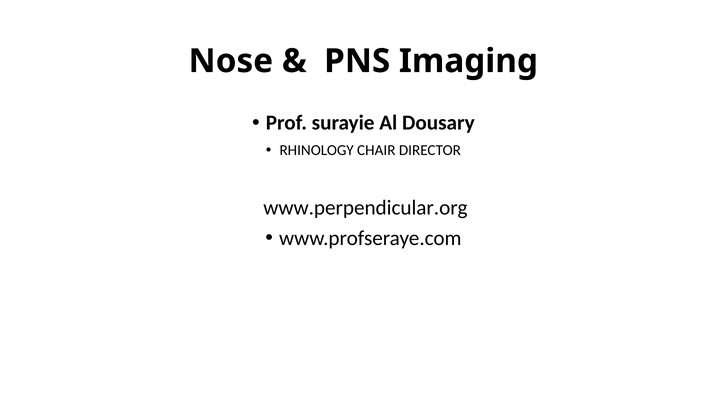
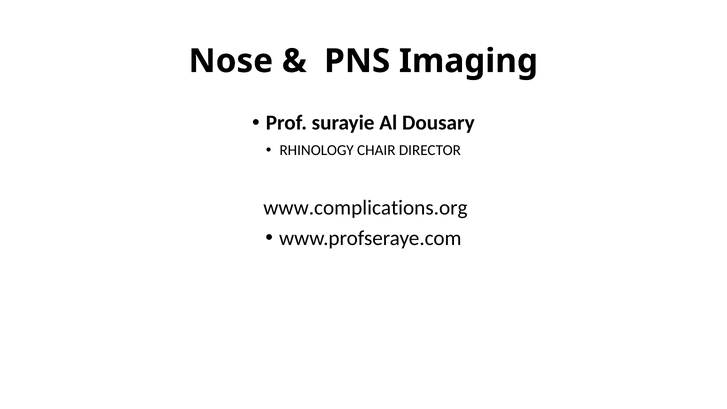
www.perpendicular.org: www.perpendicular.org -> www.complications.org
